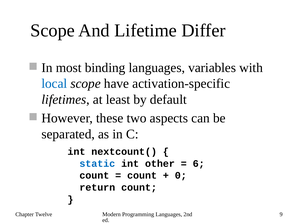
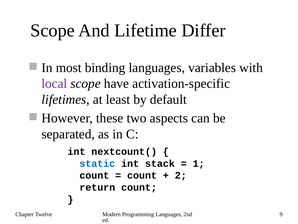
local colour: blue -> purple
other: other -> stack
6: 6 -> 1
0: 0 -> 2
